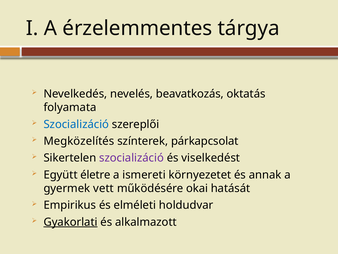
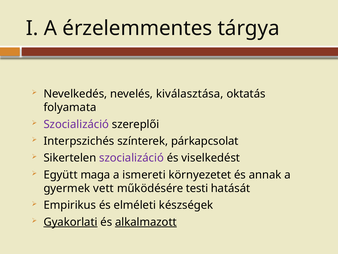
beavatkozás: beavatkozás -> kiválasztása
Szocializáció at (76, 124) colour: blue -> purple
Megközelítés: Megközelítés -> Interpszichés
életre: életre -> maga
okai: okai -> testi
holdudvar: holdudvar -> készségek
alkalmazott underline: none -> present
